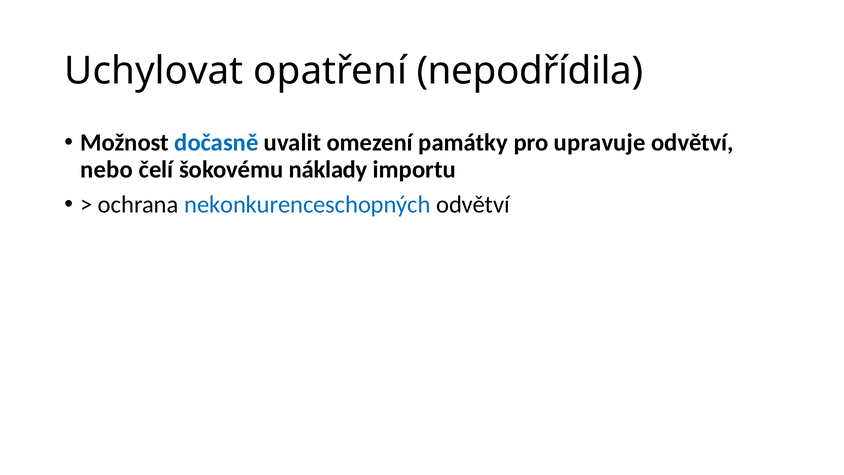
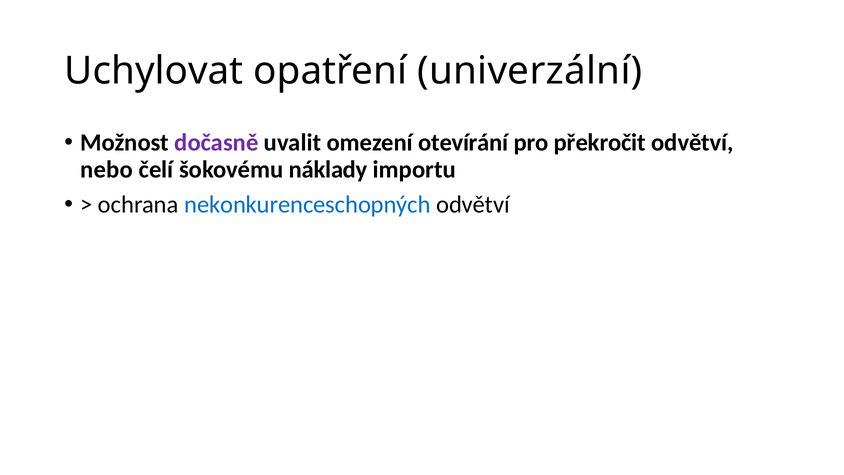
nepodřídila: nepodřídila -> univerzální
dočasně colour: blue -> purple
památky: památky -> otevírání
upravuje: upravuje -> překročit
